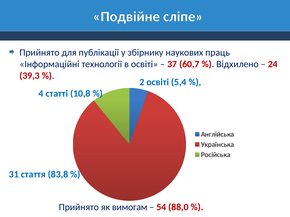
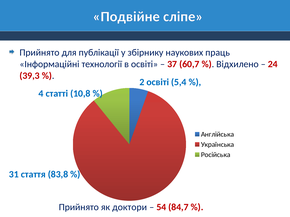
вимогам: вимогам -> доктори
88,0: 88,0 -> 84,7
